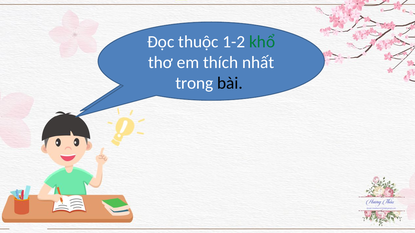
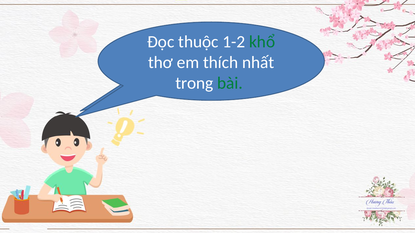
bài colour: black -> green
